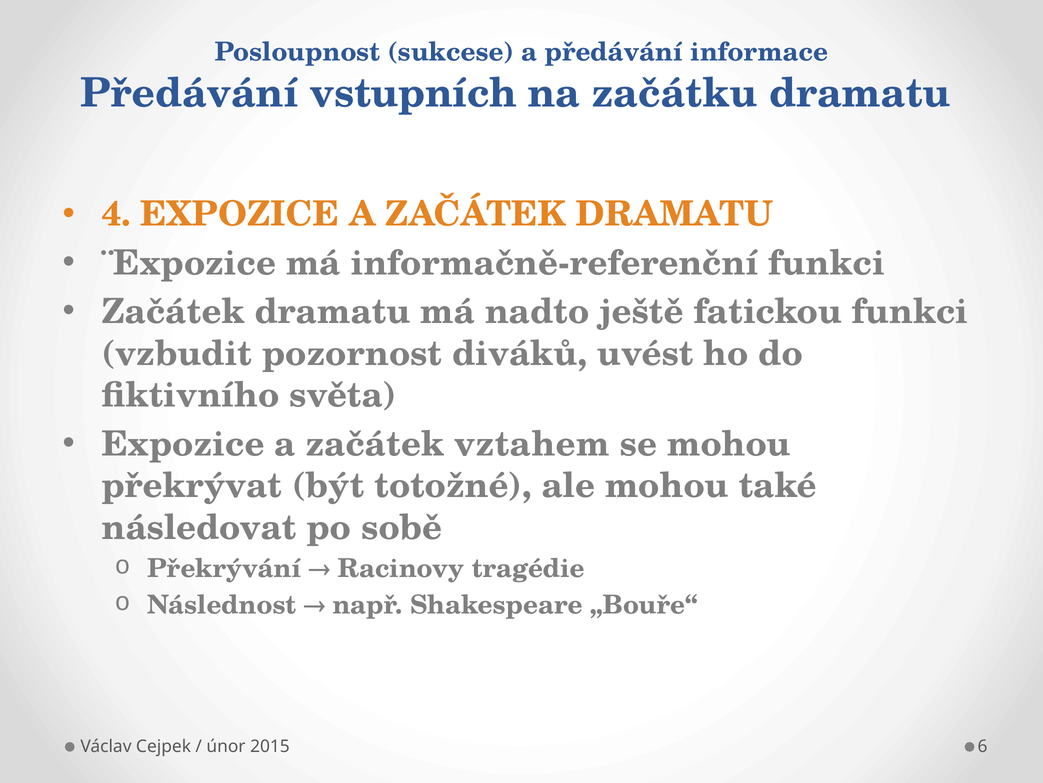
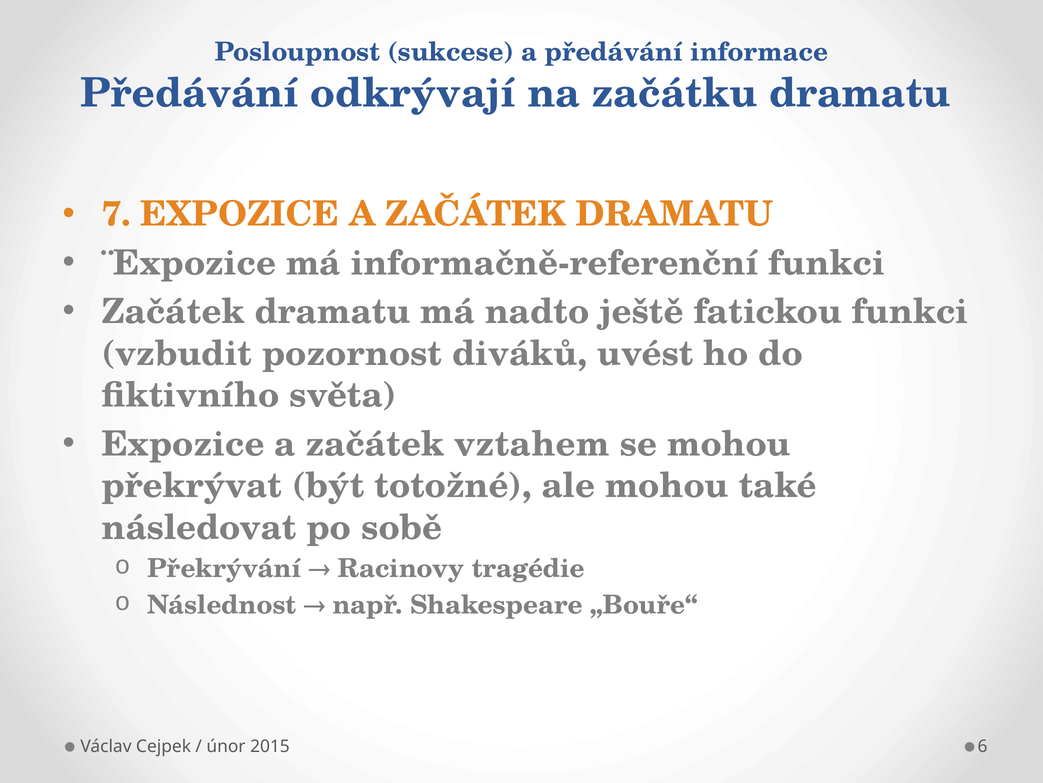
vstupních: vstupních -> odkrývají
4: 4 -> 7
